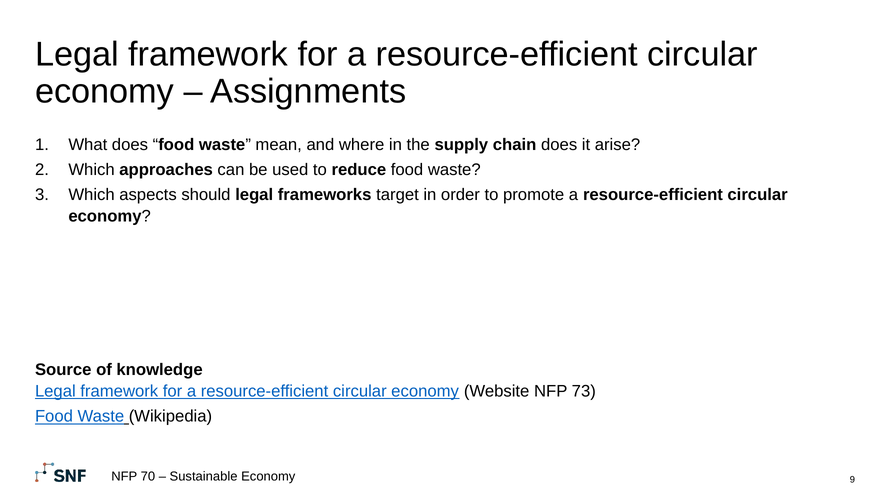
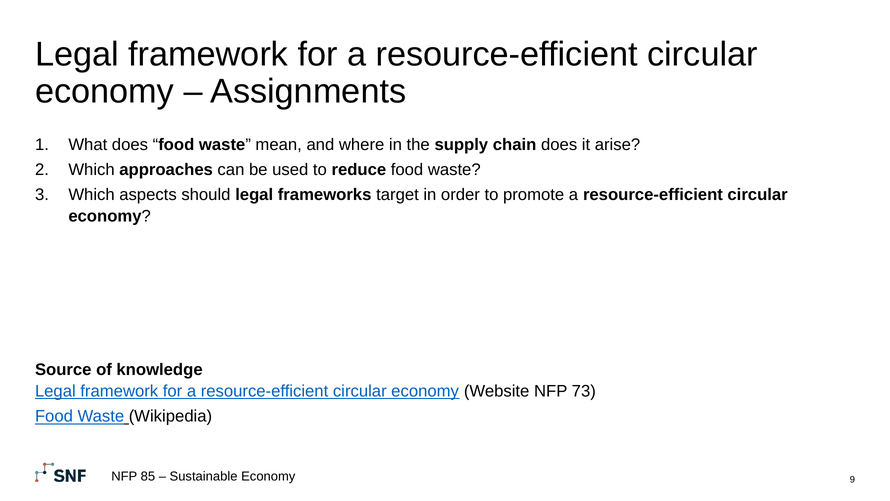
70: 70 -> 85
